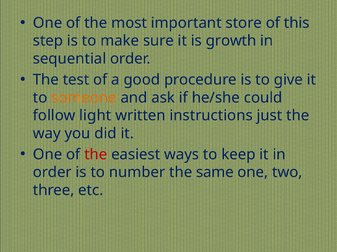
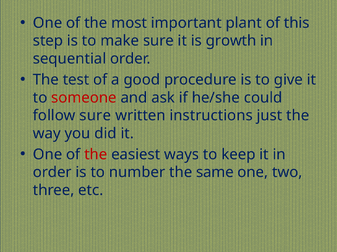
store: store -> plant
someone colour: orange -> red
follow light: light -> sure
